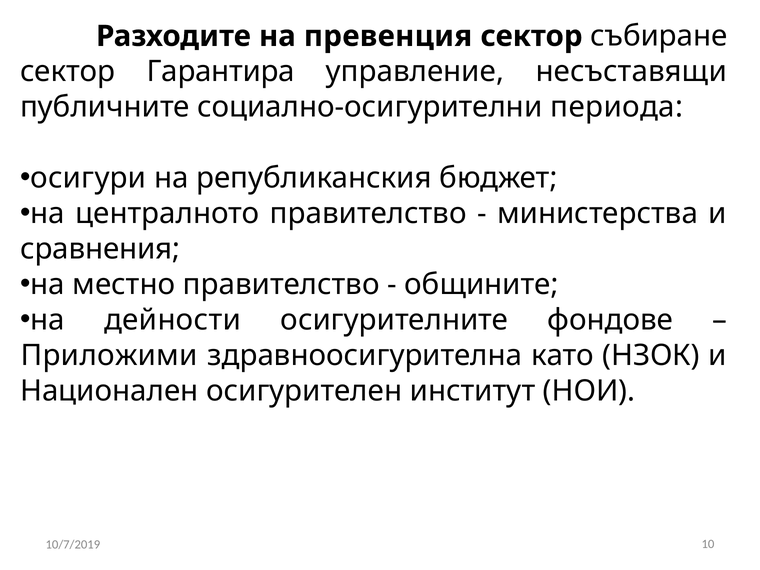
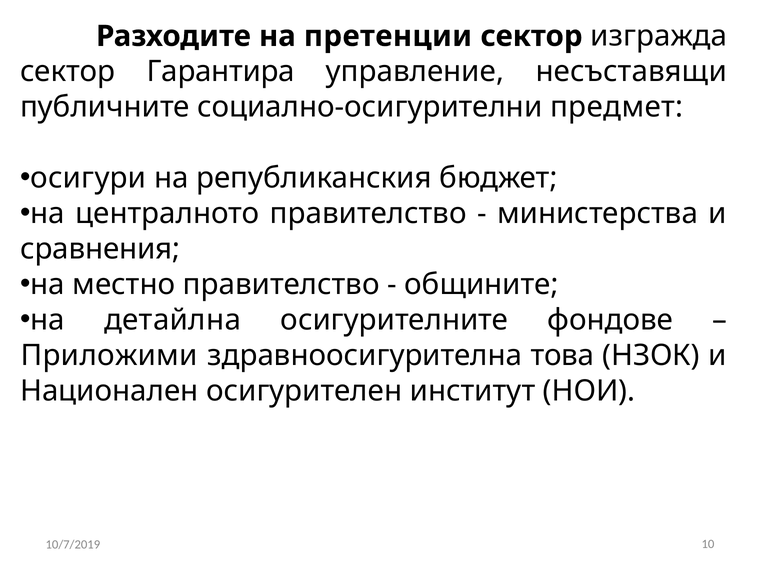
превенция: превенция -> претенции
събиране: събиране -> изгражда
периода: периода -> предмет
дейности: дейности -> детайлна
като: като -> това
